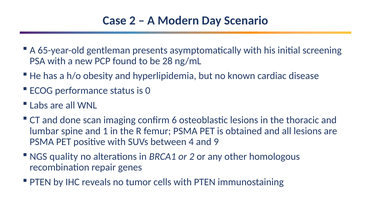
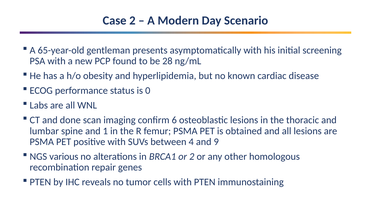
quality: quality -> various
